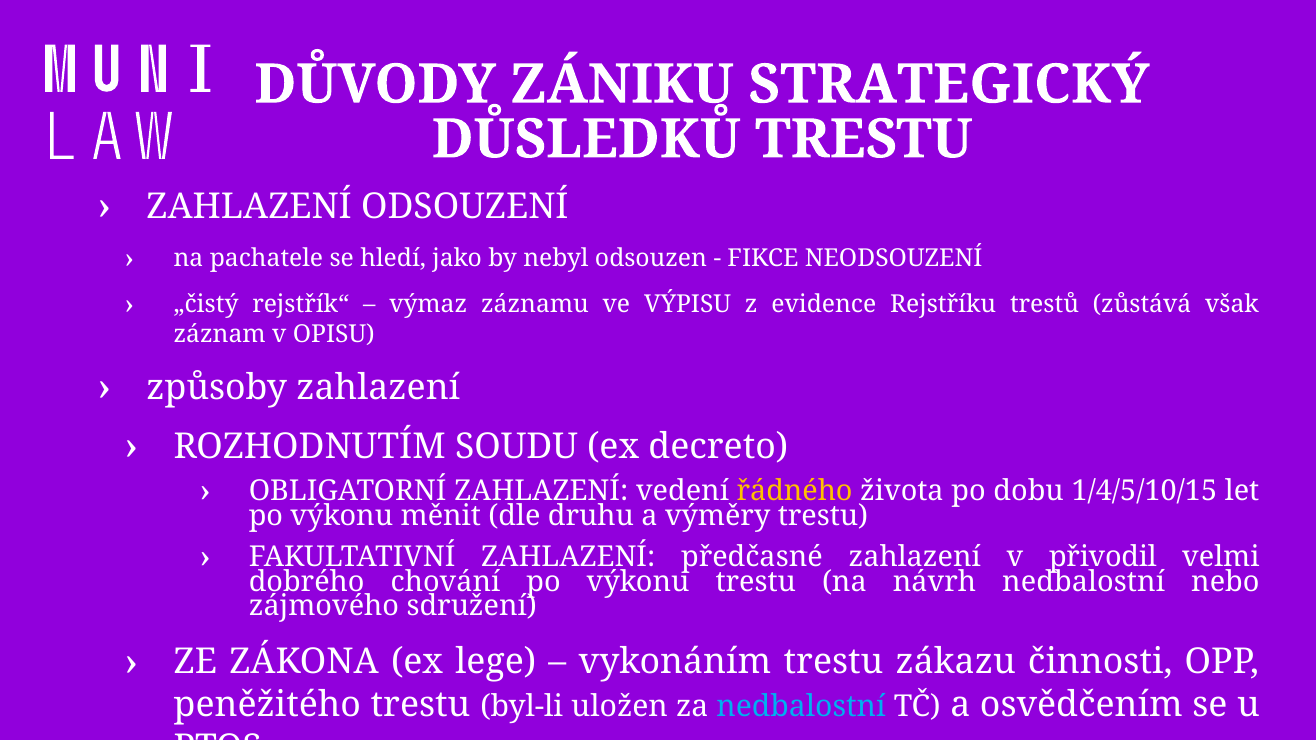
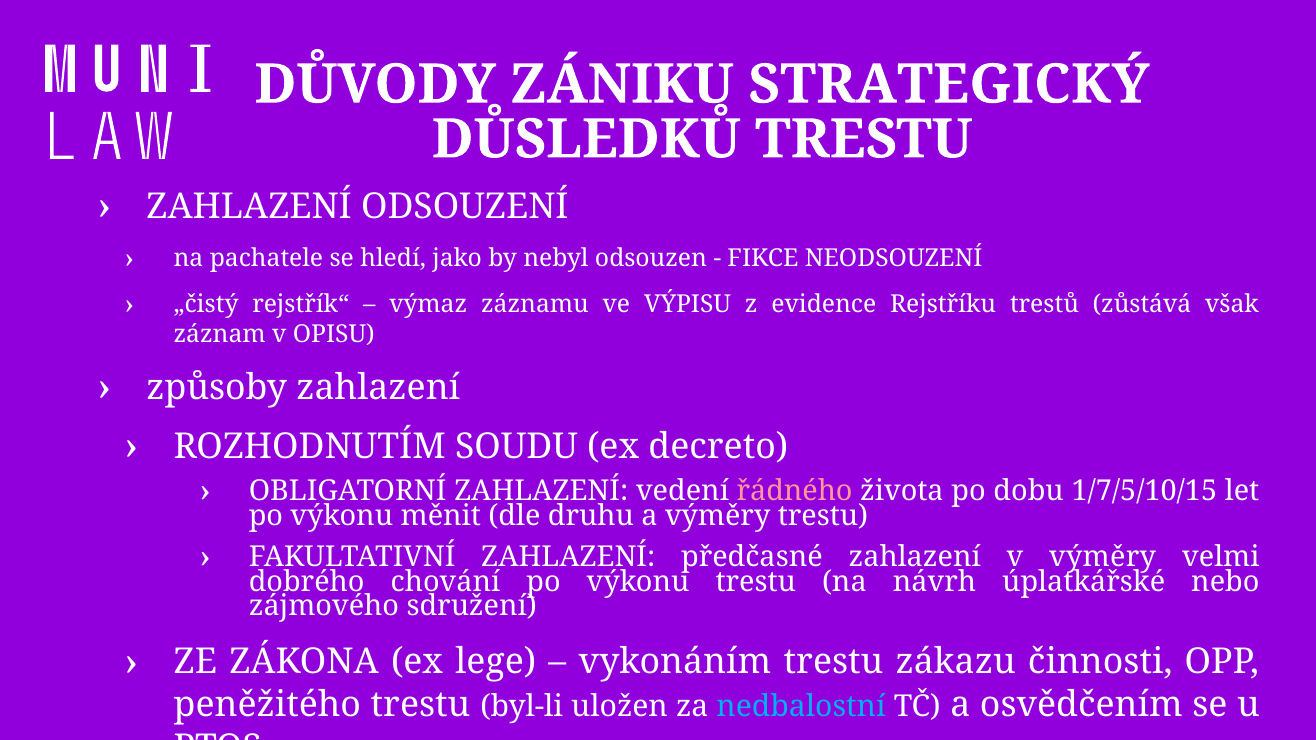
řádného colour: yellow -> pink
1/4/5/10/15: 1/4/5/10/15 -> 1/7/5/10/15
v přivodil: přivodil -> výměry
návrh nedbalostní: nedbalostní -> úplatkářské
